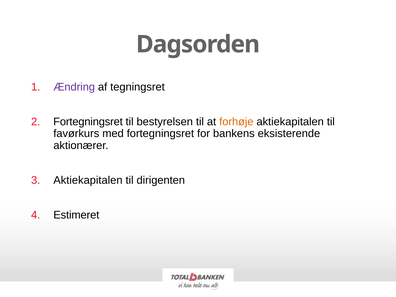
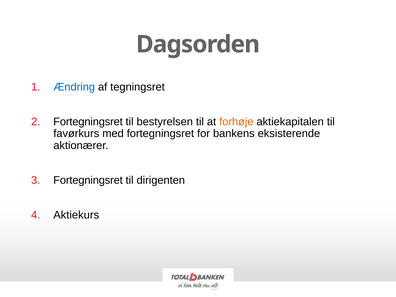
Ændring colour: purple -> blue
Aktiekapitalen at (88, 180): Aktiekapitalen -> Fortegningsret
Estimeret: Estimeret -> Aktiekurs
